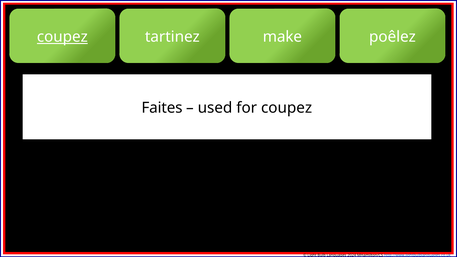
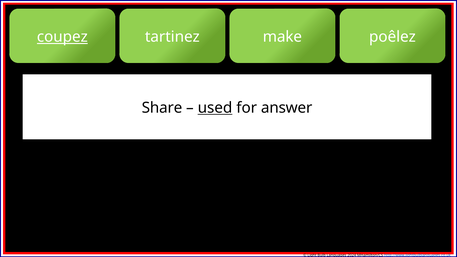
Faites: Faites -> Share
used underline: none -> present
for coupez: coupez -> answer
